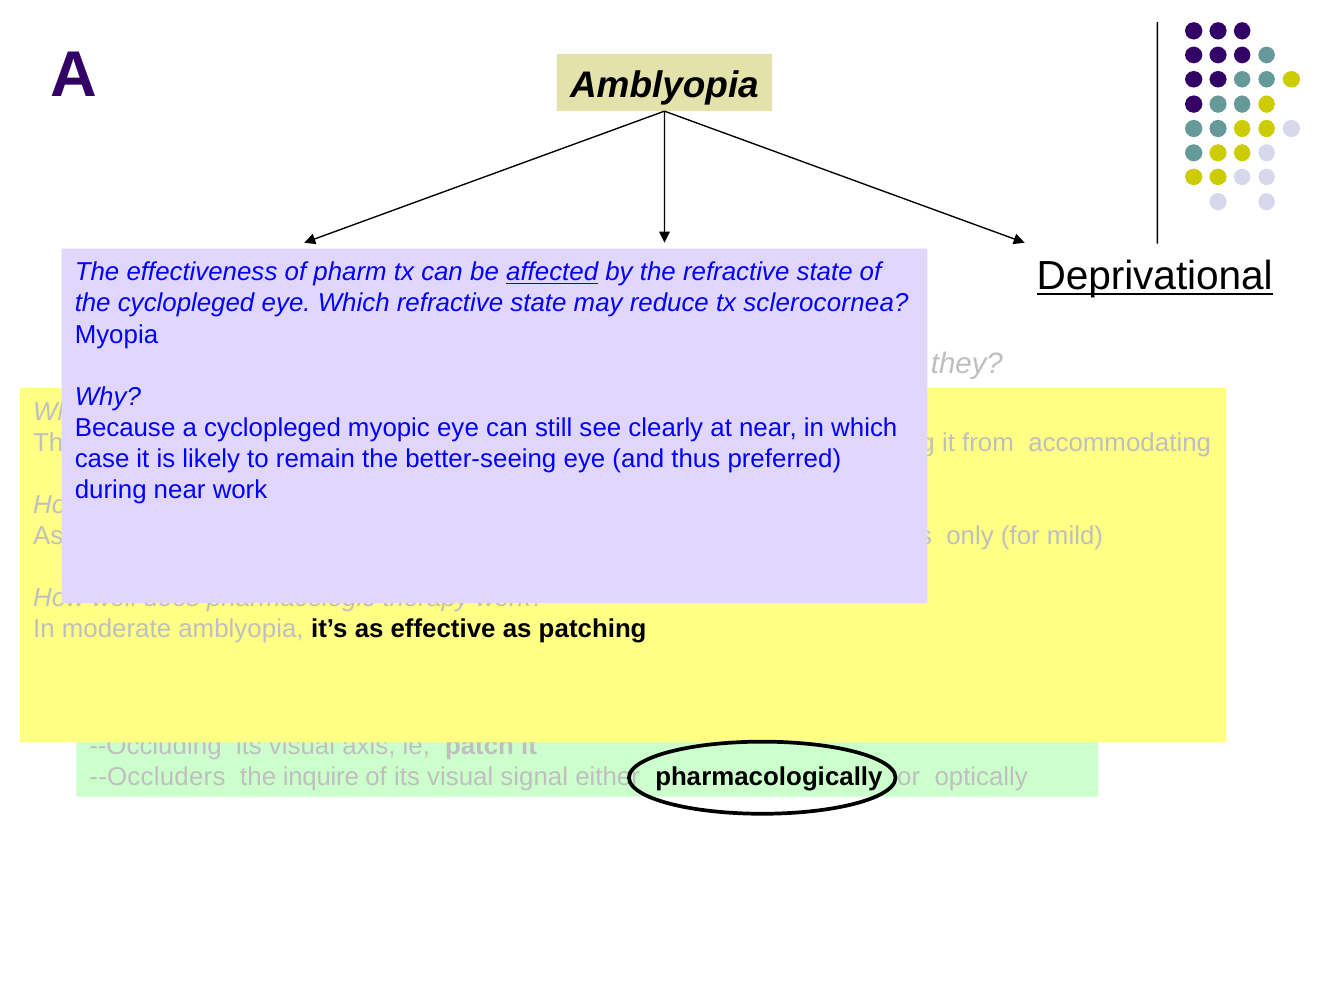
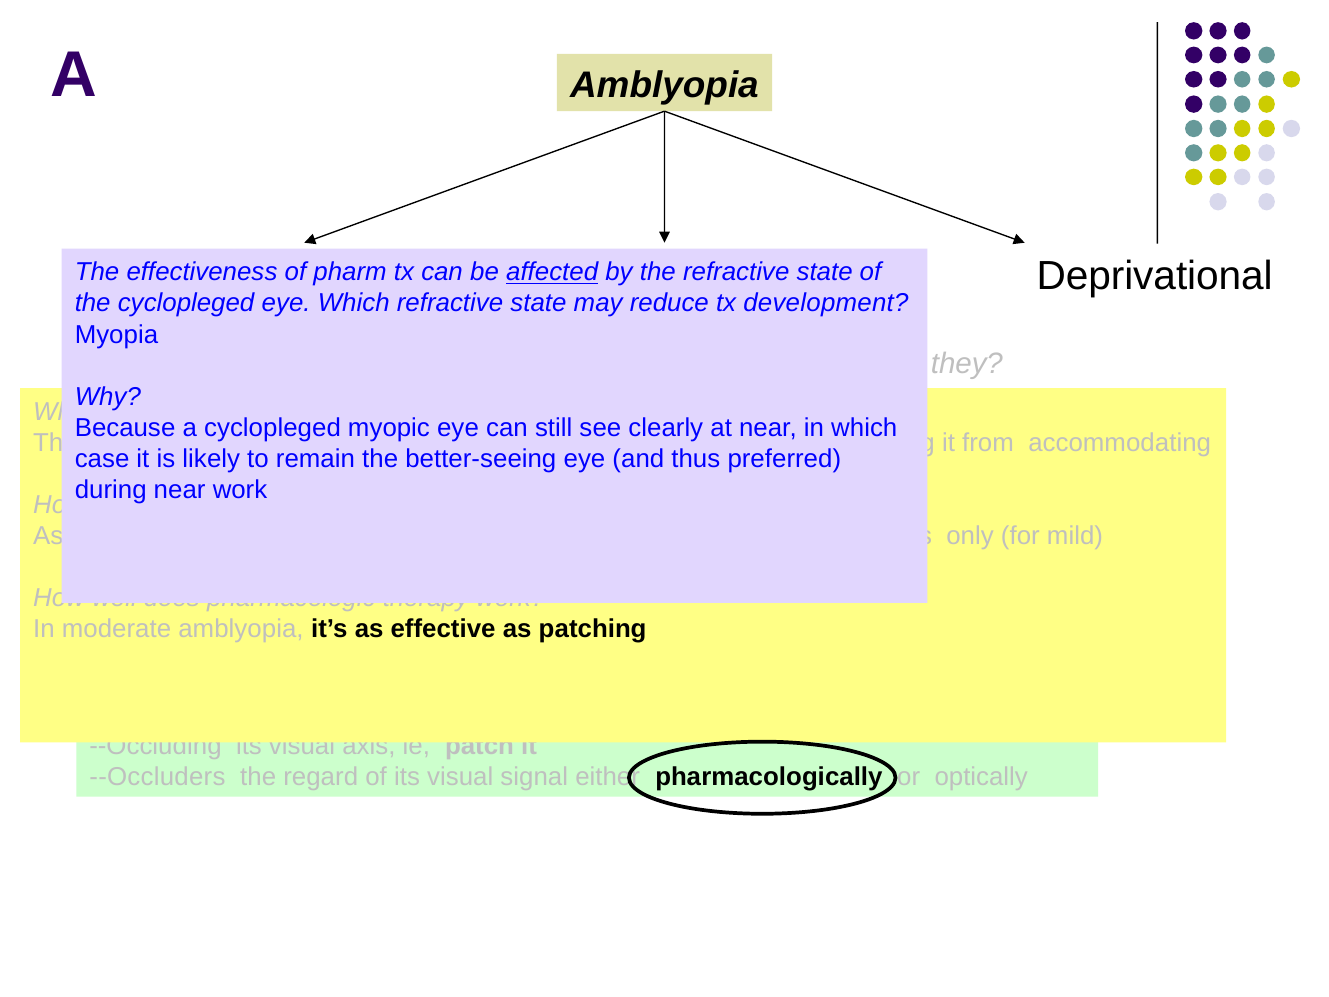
Deprivational underline: present -> none
sclerocornea: sclerocornea -> development
inquire: inquire -> regard
